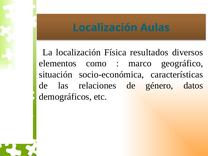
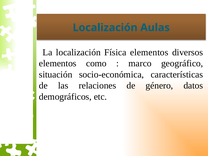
Física resultados: resultados -> elementos
